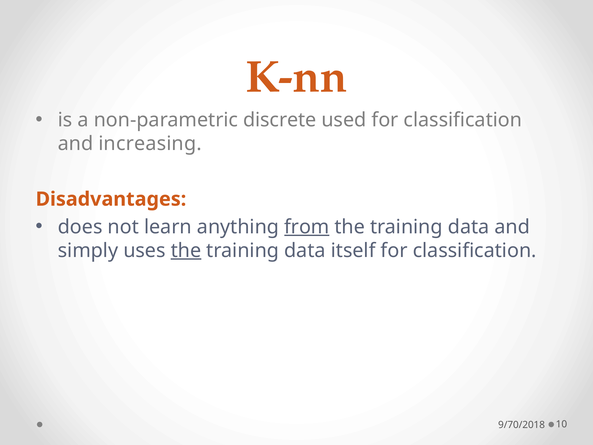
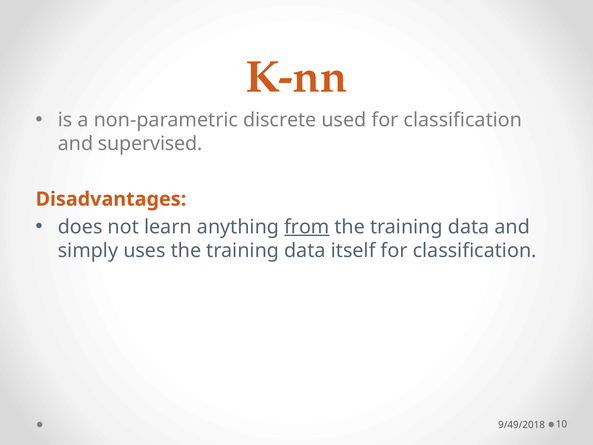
increasing: increasing -> supervised
the at (186, 250) underline: present -> none
9/70/2018: 9/70/2018 -> 9/49/2018
